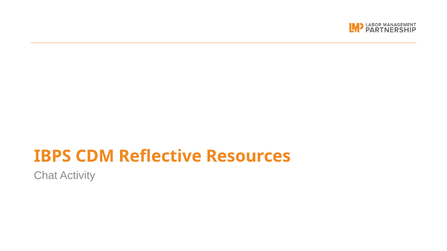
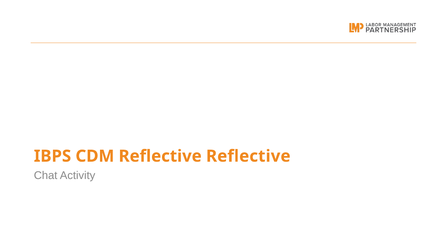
Reflective Resources: Resources -> Reflective
